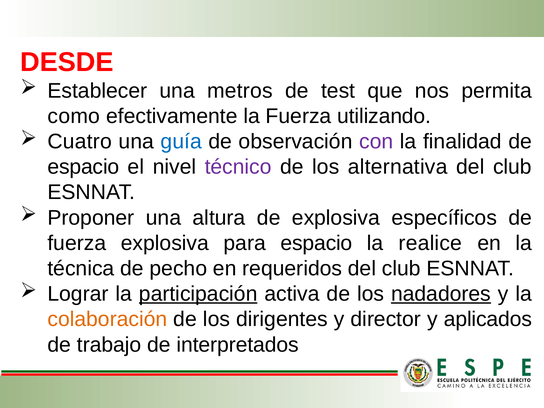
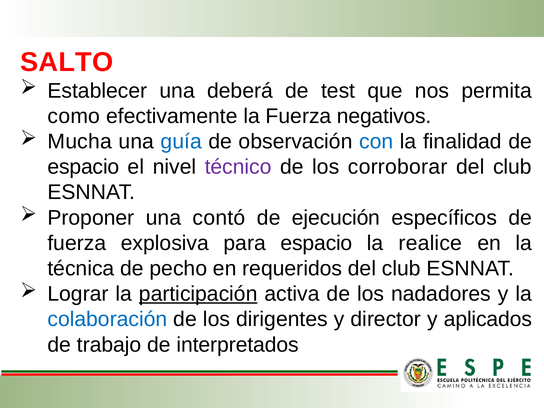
DESDE: DESDE -> SALTO
metros: metros -> deberá
utilizando: utilizando -> negativos
Cuatro: Cuatro -> Mucha
con colour: purple -> blue
alternativa: alternativa -> corroborar
altura: altura -> contó
de explosiva: explosiva -> ejecución
nadadores underline: present -> none
colaboración colour: orange -> blue
